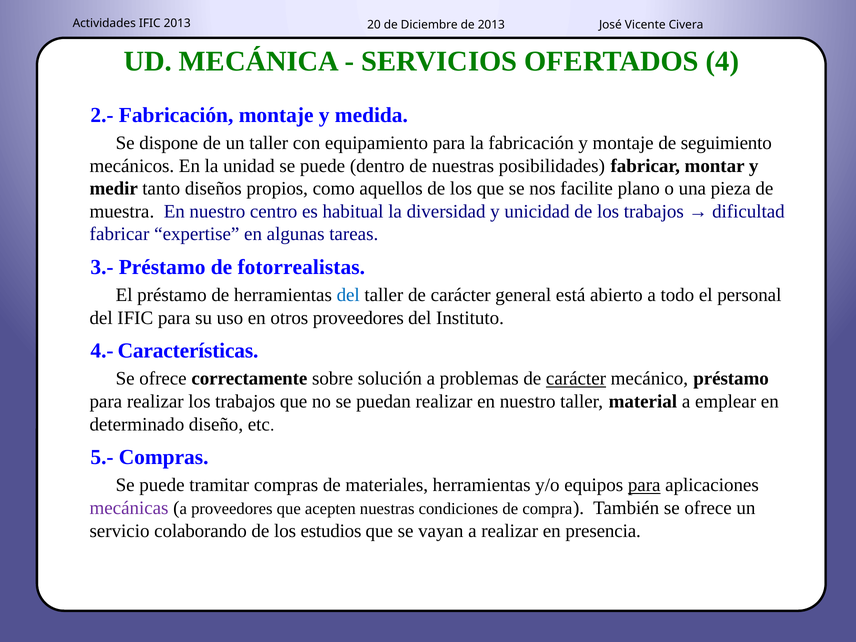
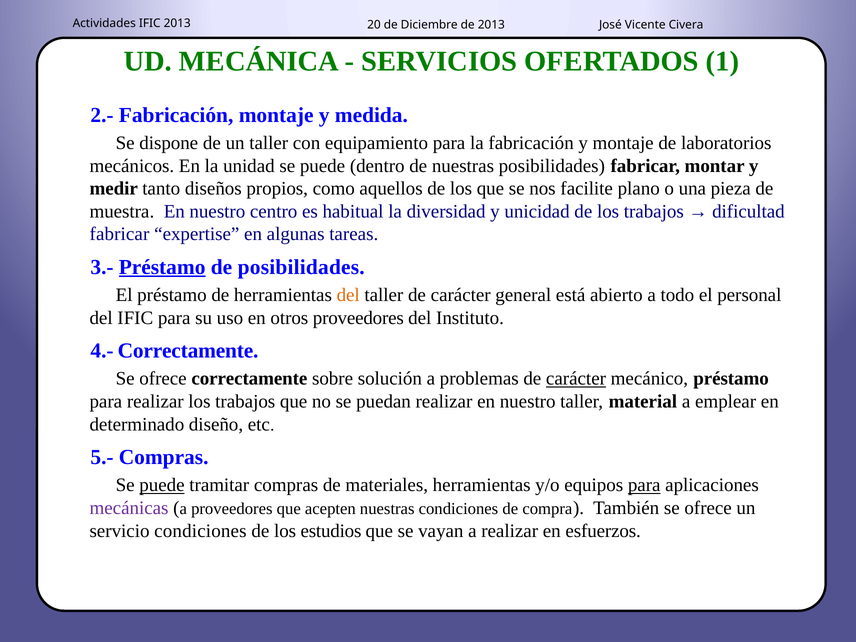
4: 4 -> 1
seguimiento: seguimiento -> laboratorios
Préstamo at (162, 267) underline: none -> present
de fotorrealistas: fotorrealistas -> posibilidades
del at (348, 295) colour: blue -> orange
Características at (188, 351): Características -> Correctamente
puede at (162, 485) underline: none -> present
servicio colaborando: colaborando -> condiciones
presencia: presencia -> esfuerzos
